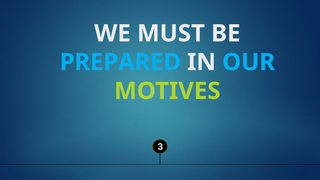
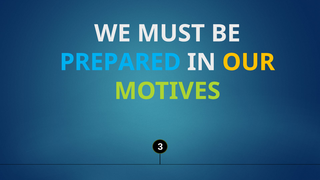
OUR colour: light blue -> yellow
